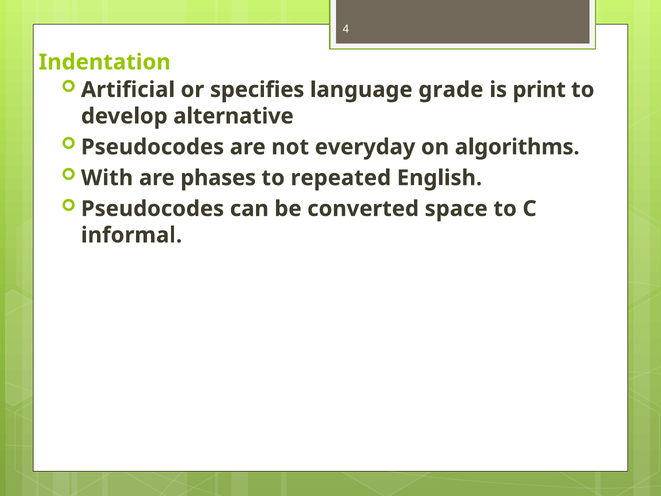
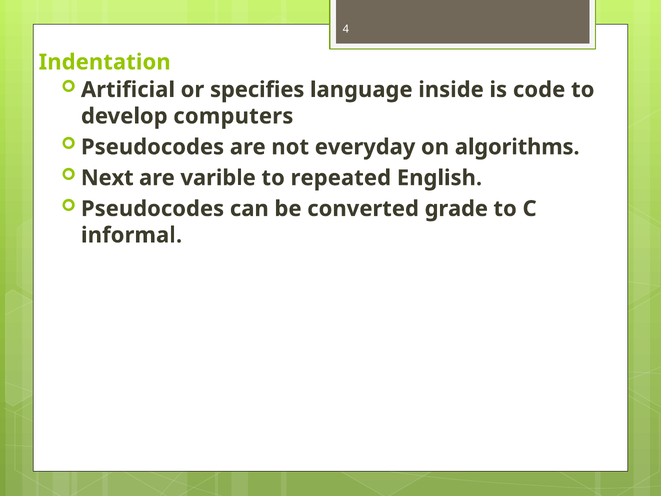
grade: grade -> inside
print: print -> code
alternative: alternative -> computers
With: With -> Next
phases: phases -> varible
space: space -> grade
